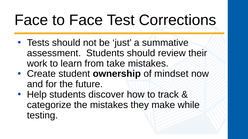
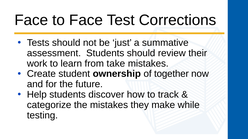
mindset: mindset -> together
